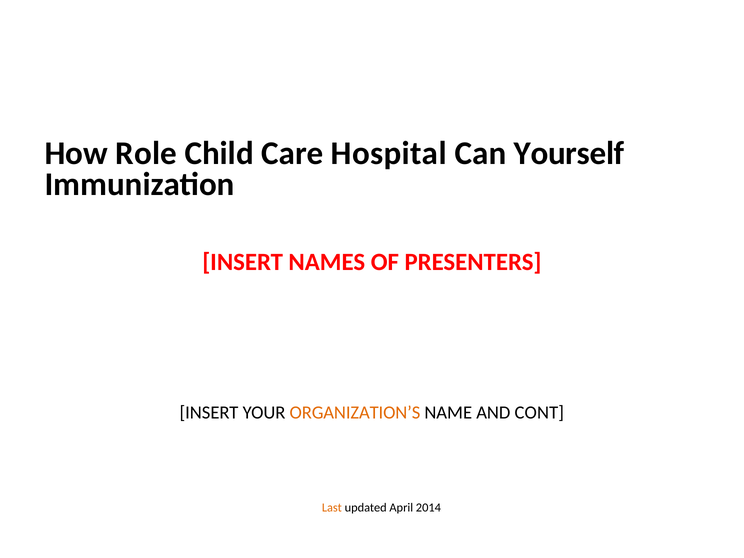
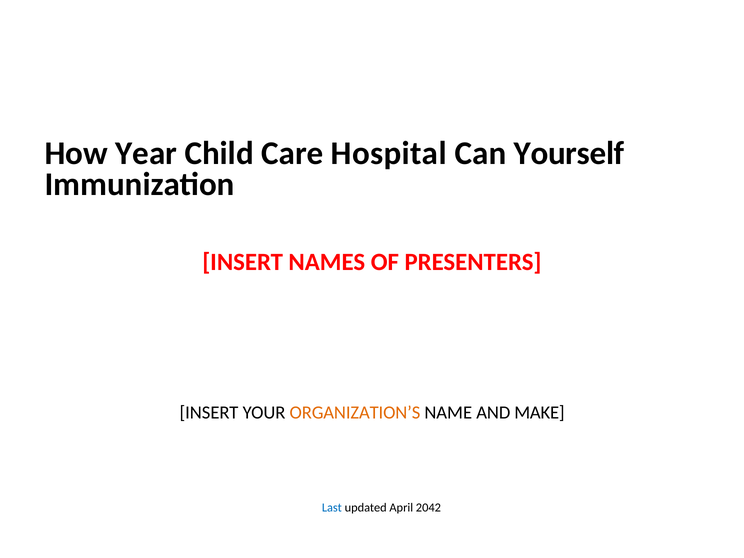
Role: Role -> Year
CONT: CONT -> MAKE
Last colour: orange -> blue
2014: 2014 -> 2042
